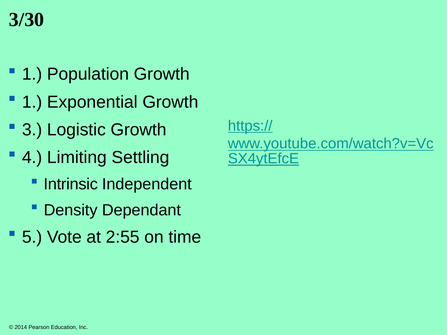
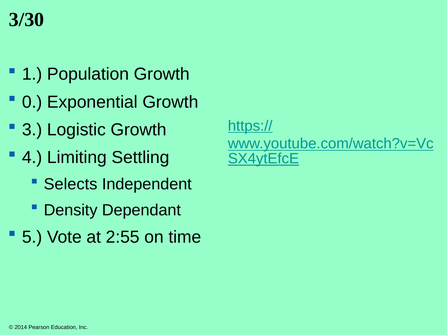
1 at (32, 102): 1 -> 0
Intrinsic: Intrinsic -> Selects
